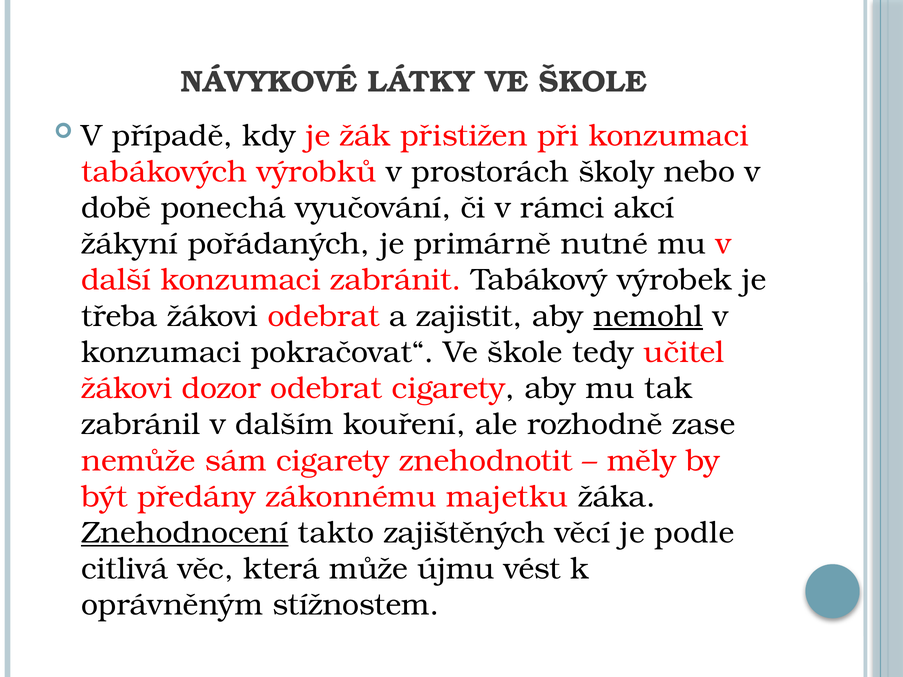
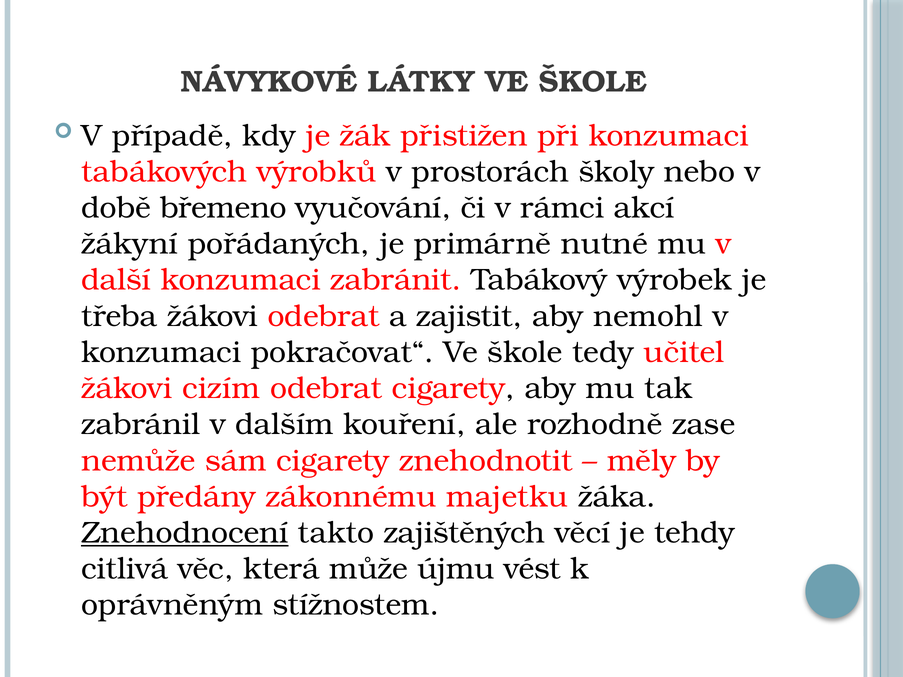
ponechá: ponechá -> břemeno
nemohl underline: present -> none
dozor: dozor -> cizím
podle: podle -> tehdy
